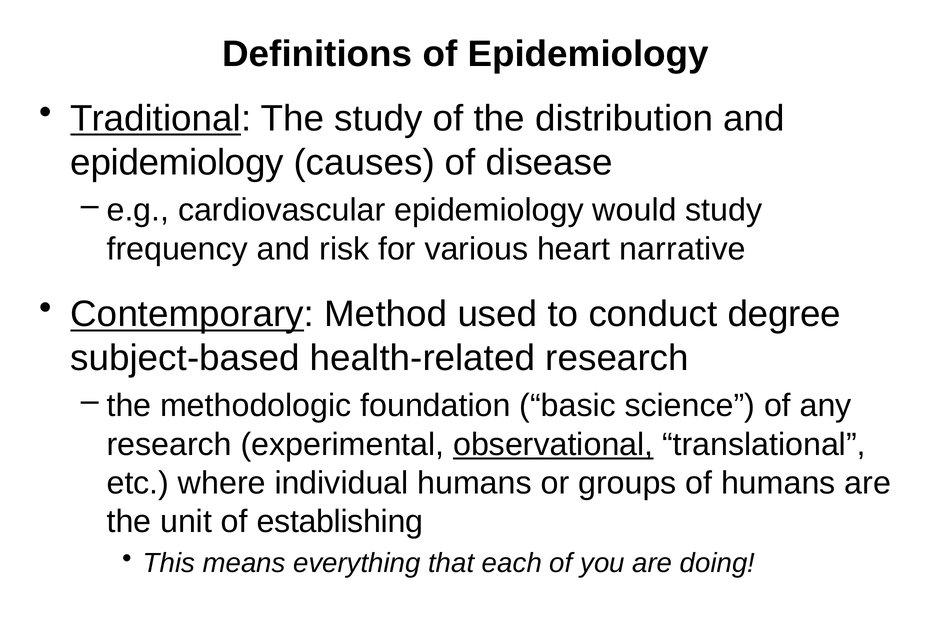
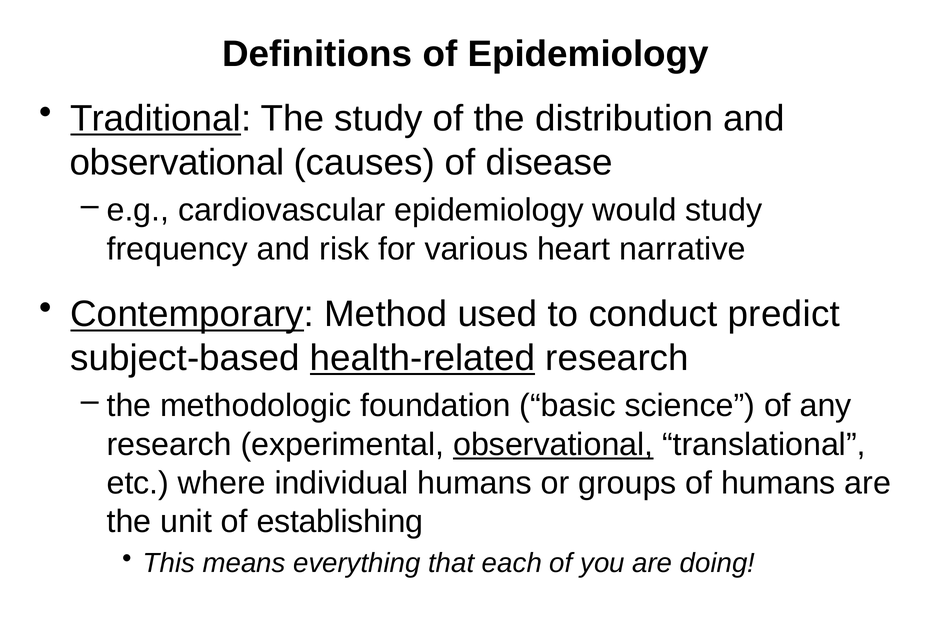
epidemiology at (177, 163): epidemiology -> observational
degree: degree -> predict
health-related underline: none -> present
